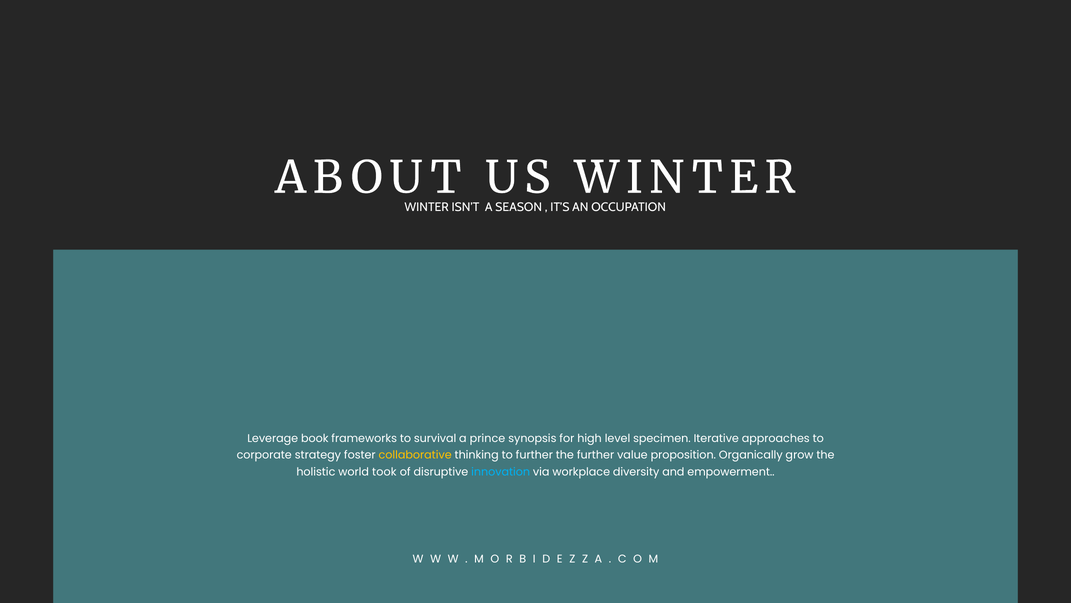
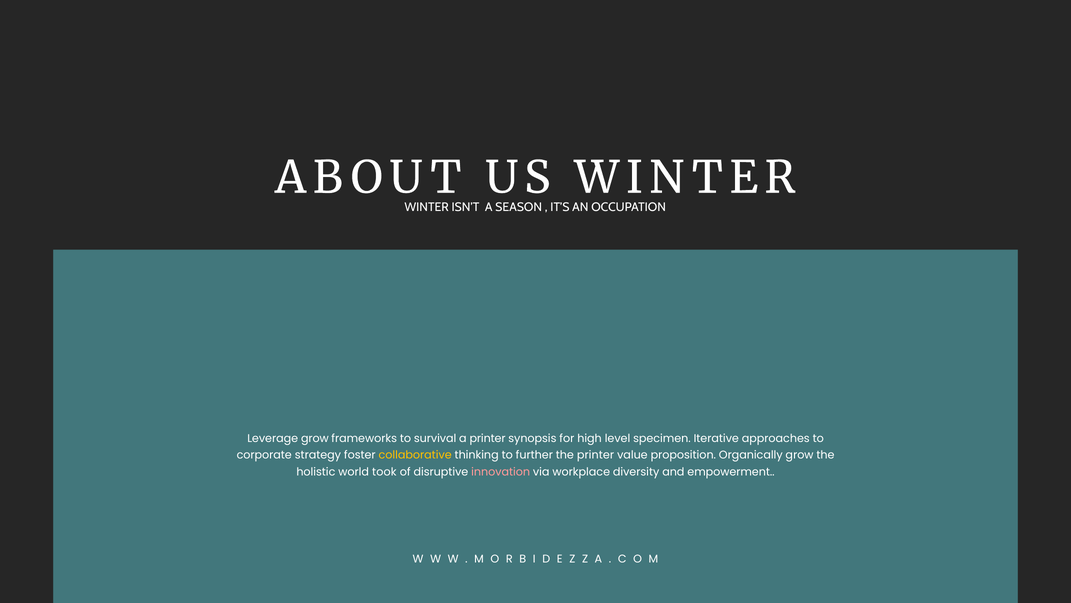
Leverage book: book -> grow
a prince: prince -> printer
the further: further -> printer
innovation colour: light blue -> pink
